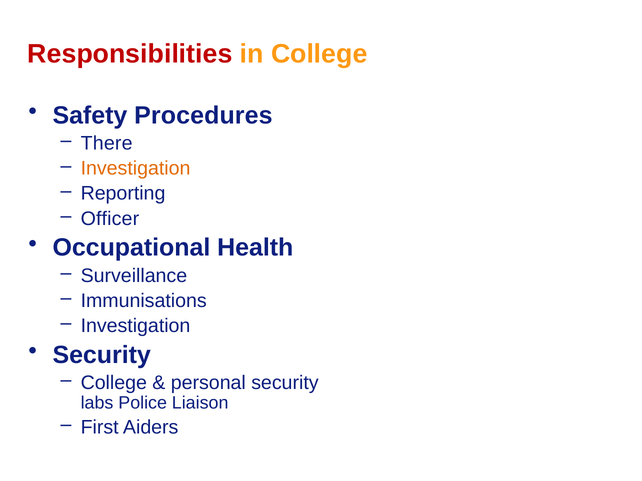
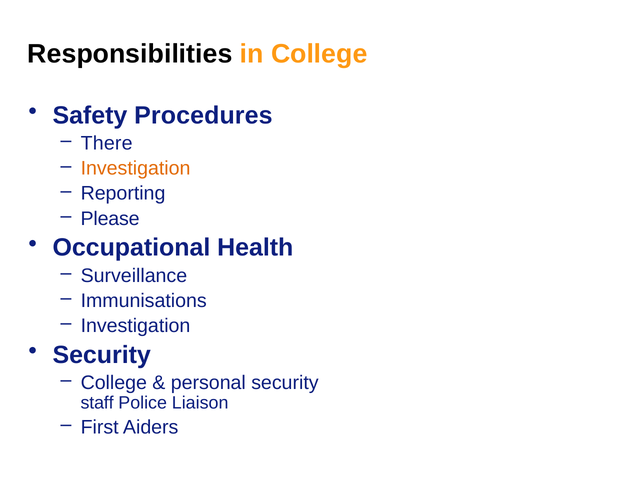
Responsibilities colour: red -> black
Officer: Officer -> Please
labs: labs -> staff
